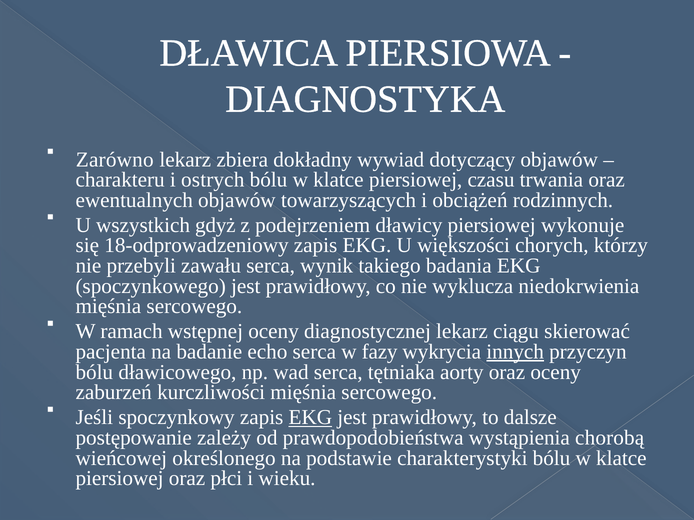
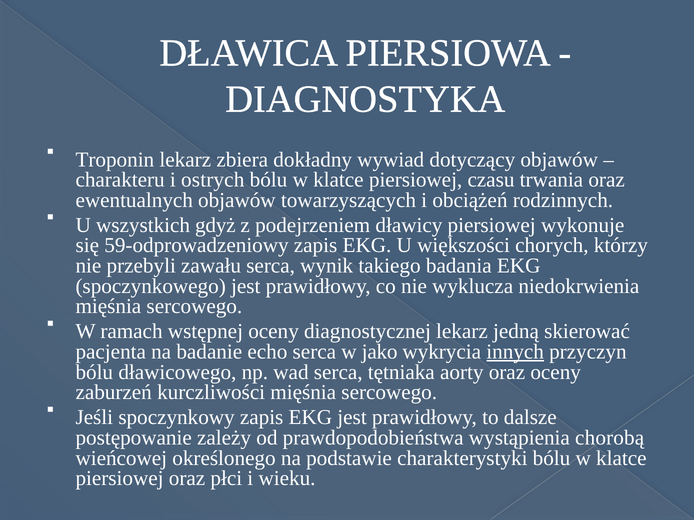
Zarówno: Zarówno -> Troponin
18-odprowadzeniowy: 18-odprowadzeniowy -> 59-odprowadzeniowy
ciągu: ciągu -> jedną
fazy: fazy -> jako
EKG at (310, 418) underline: present -> none
